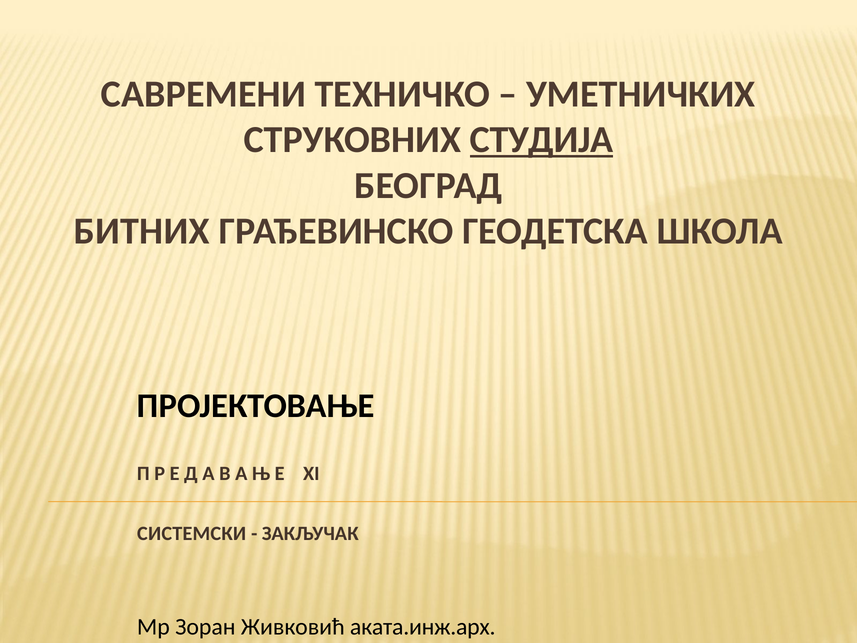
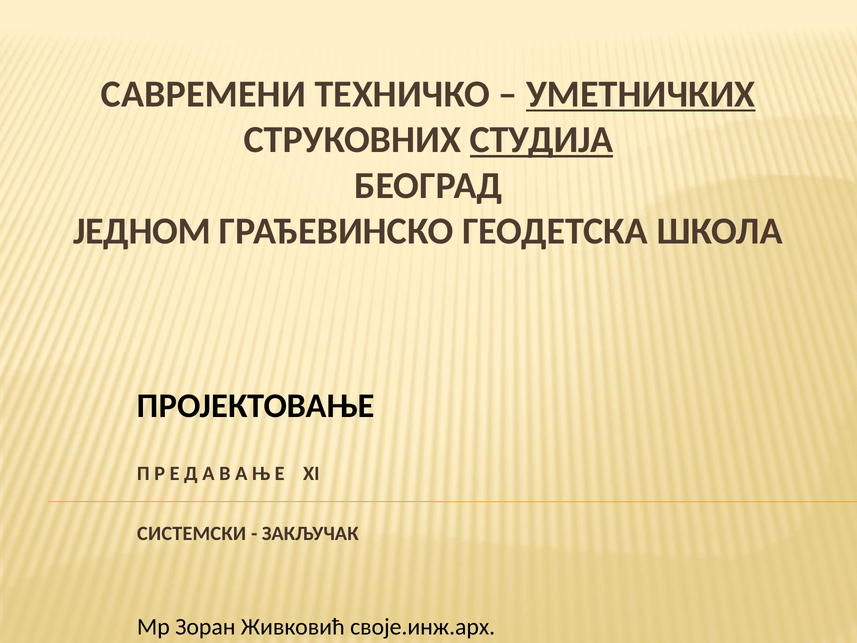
УМЕТНИЧКИХ underline: none -> present
БИТНИХ: БИТНИХ -> ЈЕДНОМ
аката.инж.арх: аката.инж.арх -> своје.инж.арх
